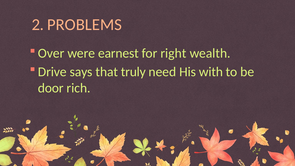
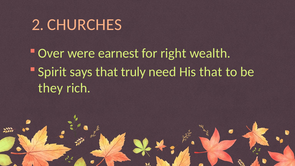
PROBLEMS: PROBLEMS -> CHURCHES
Drive: Drive -> Spirit
His with: with -> that
door: door -> they
